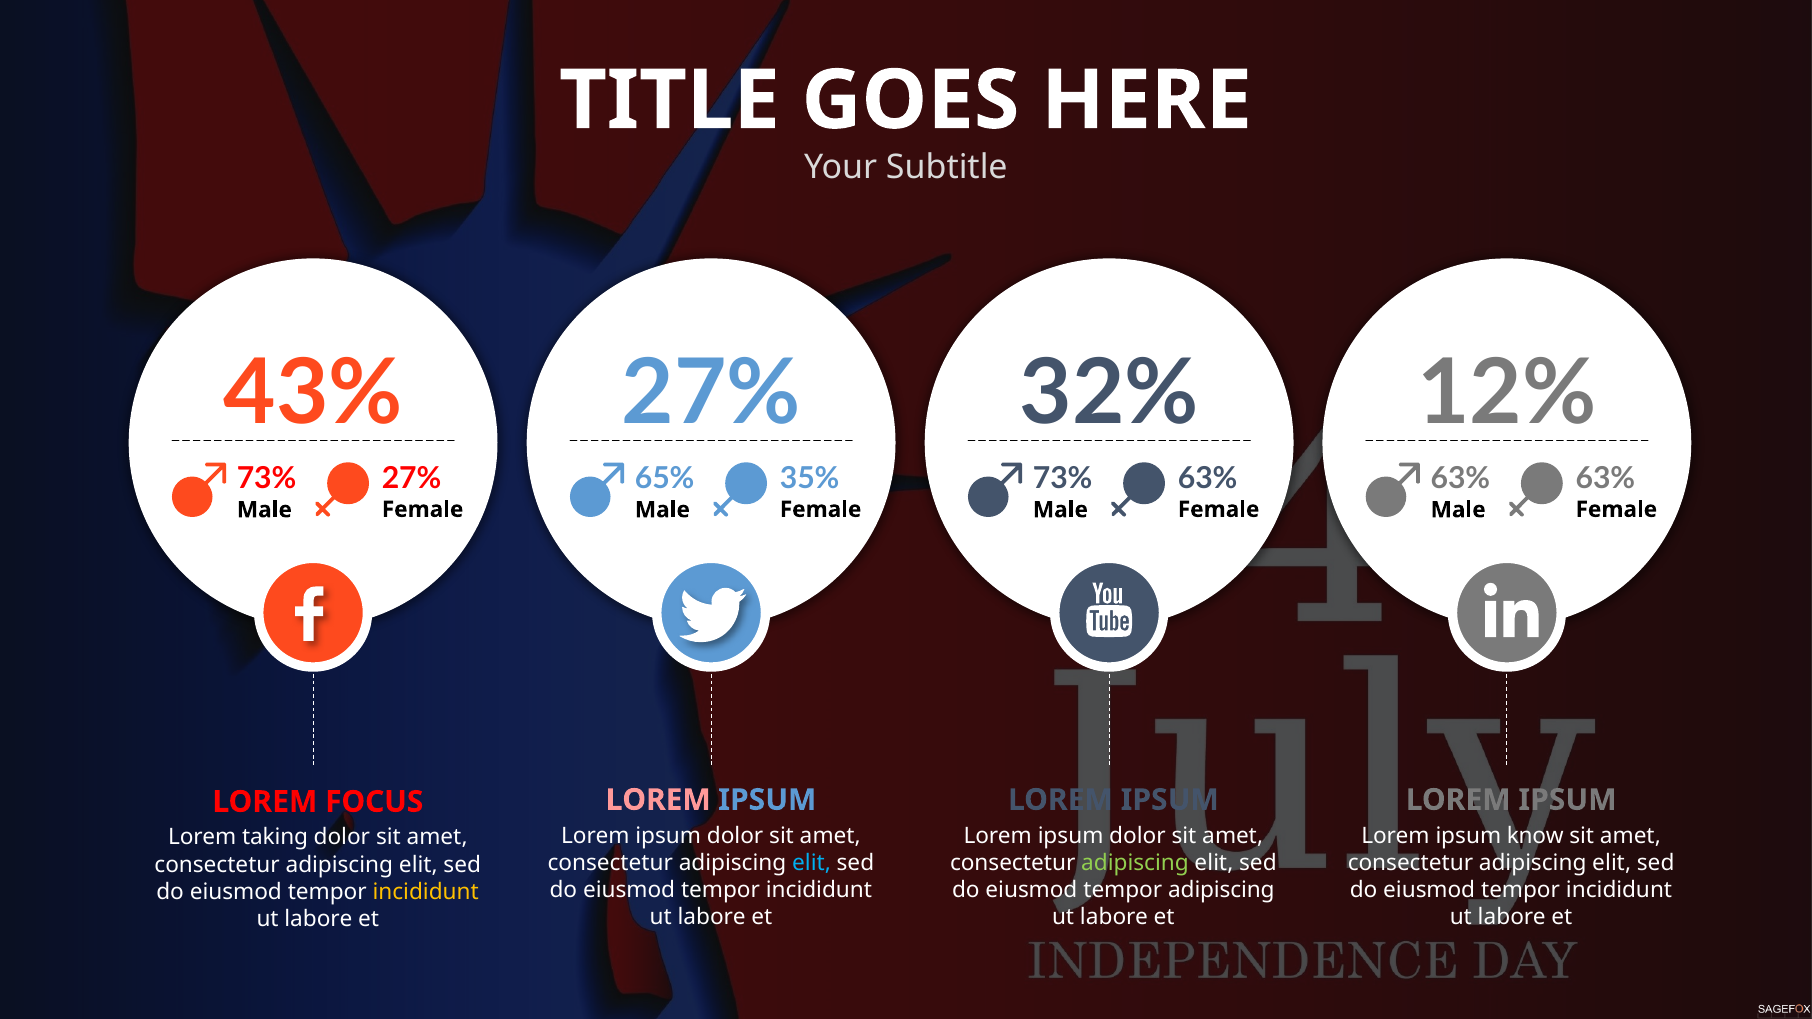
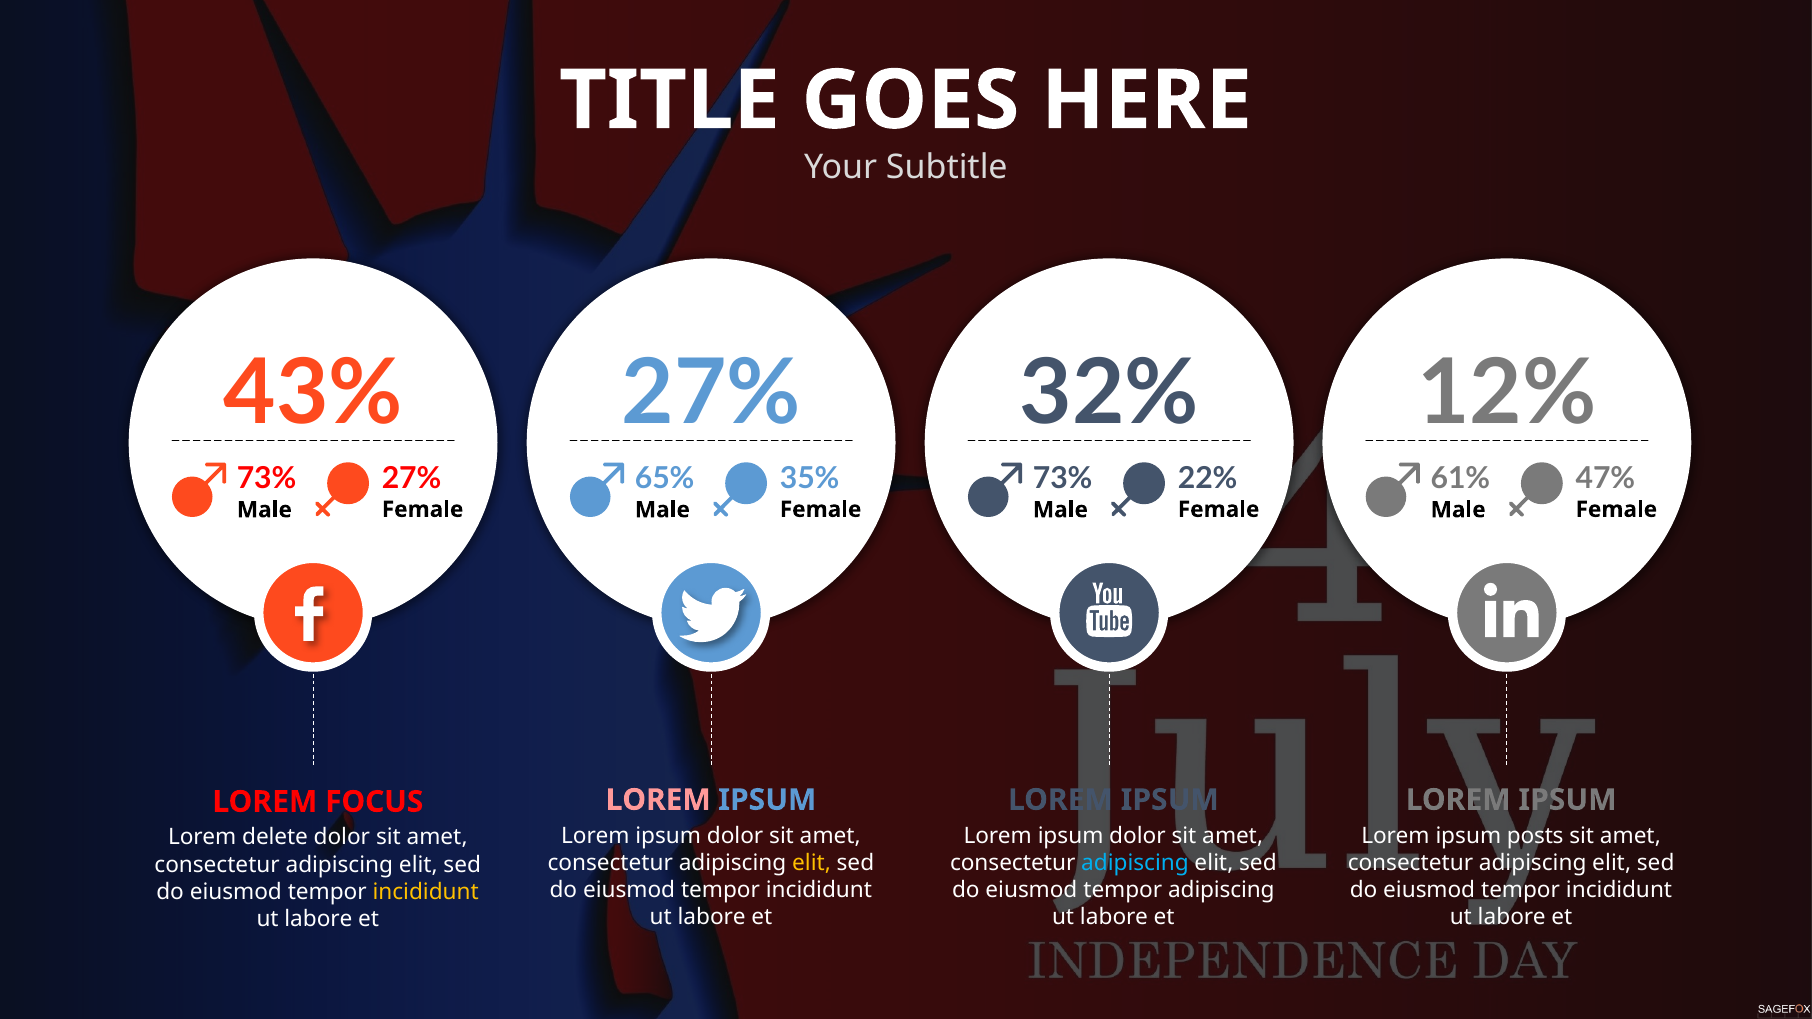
63% at (1208, 478): 63% -> 22%
63% at (1605, 478): 63% -> 47%
63% at (1460, 479): 63% -> 61%
know: know -> posts
taking: taking -> delete
elit at (811, 863) colour: light blue -> yellow
adipiscing at (1135, 863) colour: light green -> light blue
